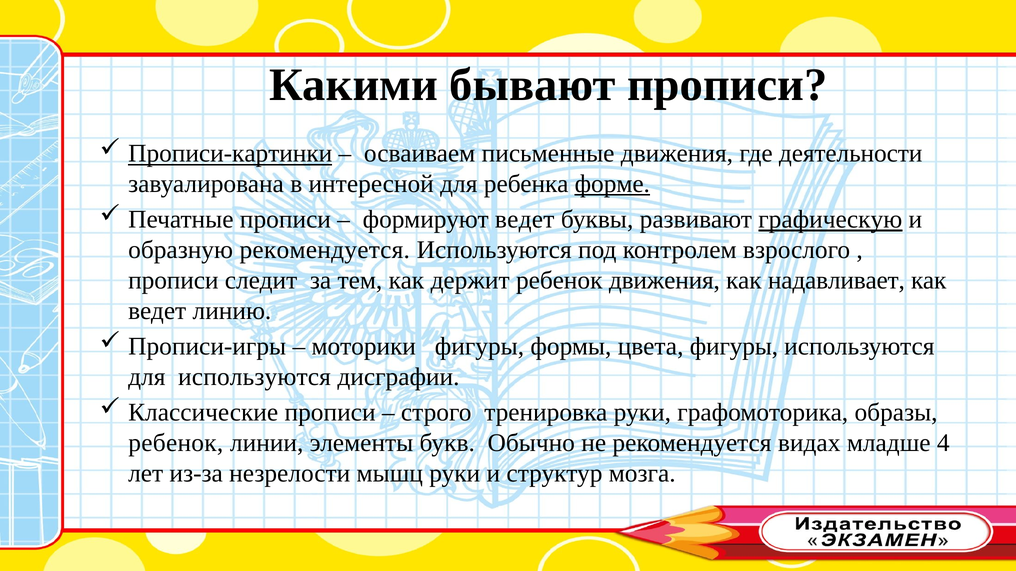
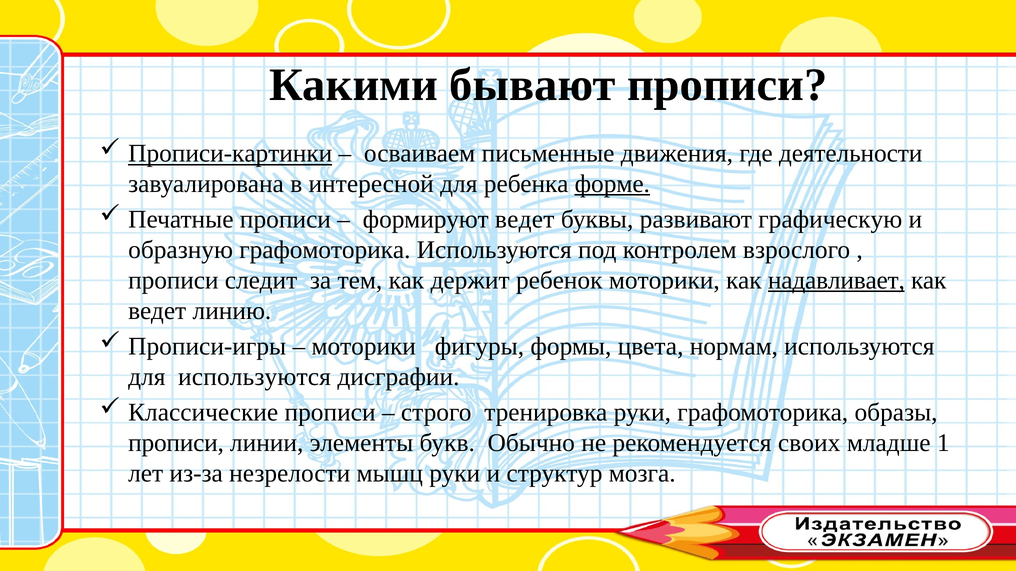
графическую underline: present -> none
образную рекомендуется: рекомендуется -> графомоторика
ребенок движения: движения -> моторики
надавливает underline: none -> present
цвета фигуры: фигуры -> нормам
ребенок at (176, 443): ребенок -> прописи
видах: видах -> своих
4: 4 -> 1
